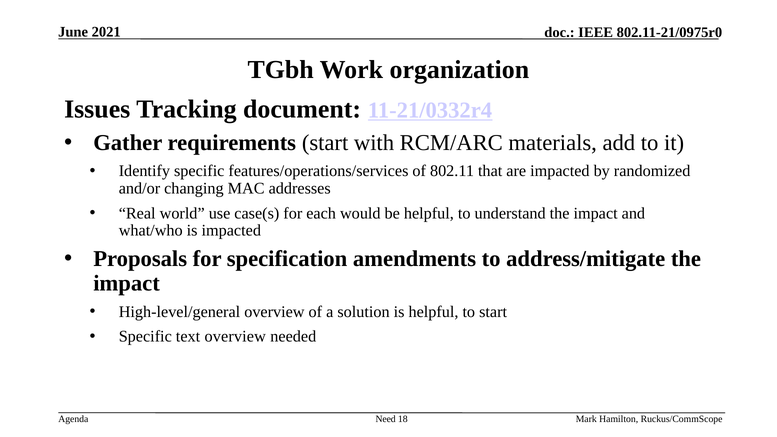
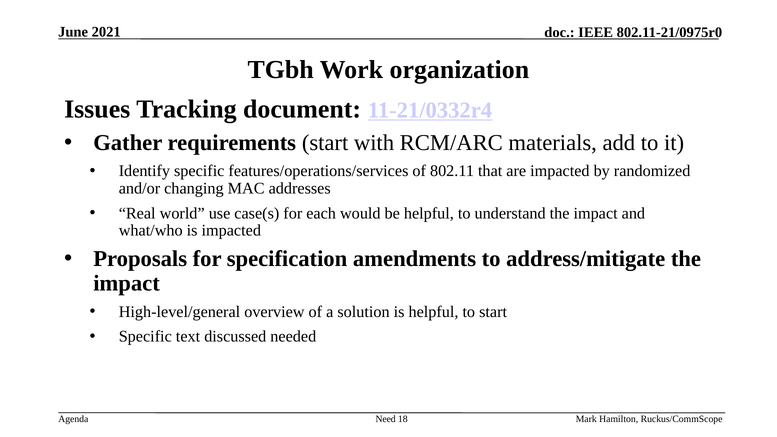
text overview: overview -> discussed
